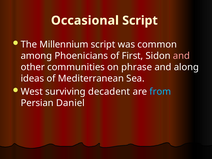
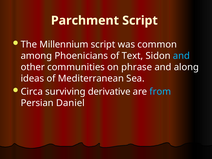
Occasional: Occasional -> Parchment
First: First -> Text
and at (181, 56) colour: pink -> light blue
West: West -> Circa
decadent: decadent -> derivative
